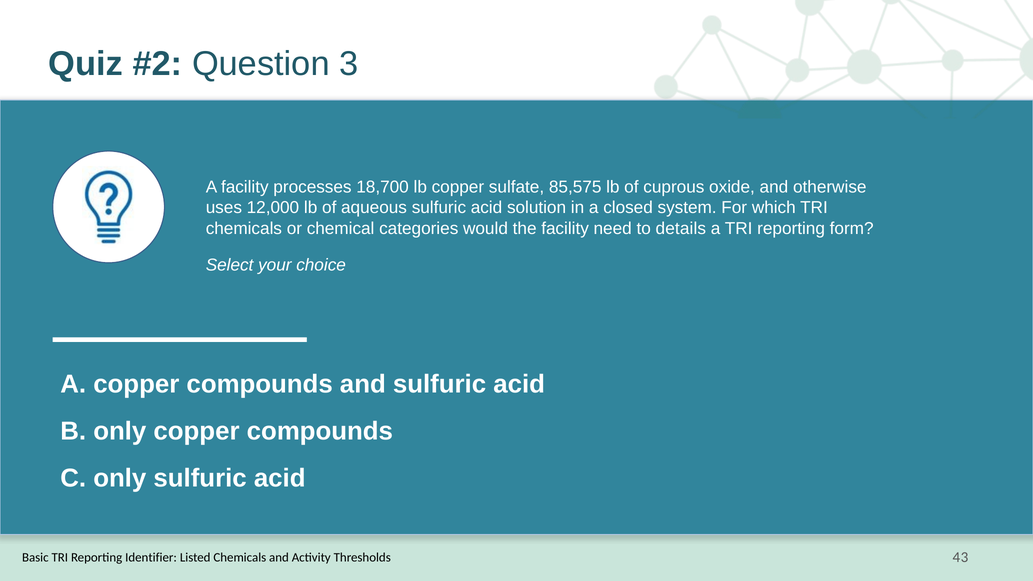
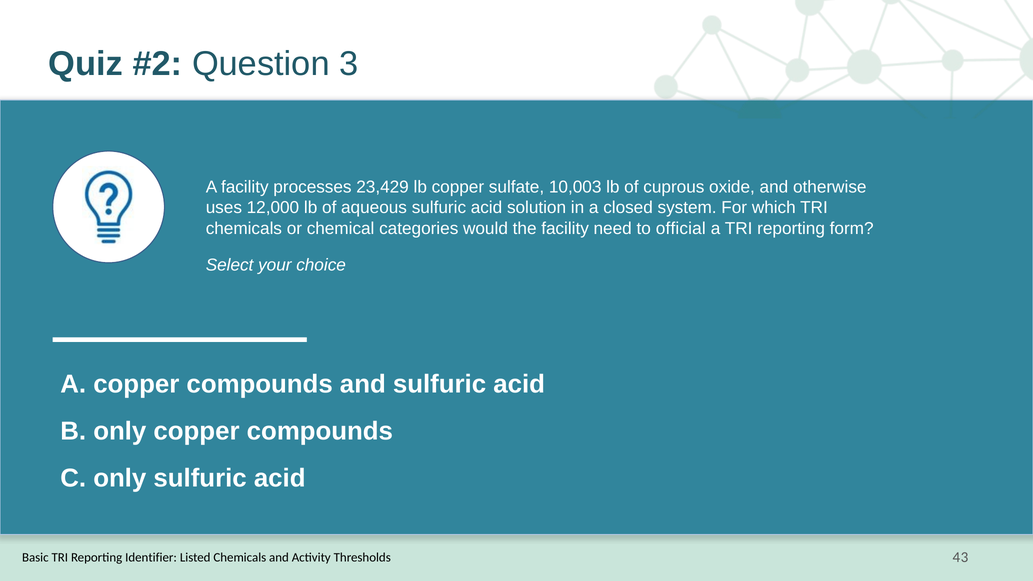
18,700: 18,700 -> 23,429
85,575: 85,575 -> 10,003
details: details -> official
